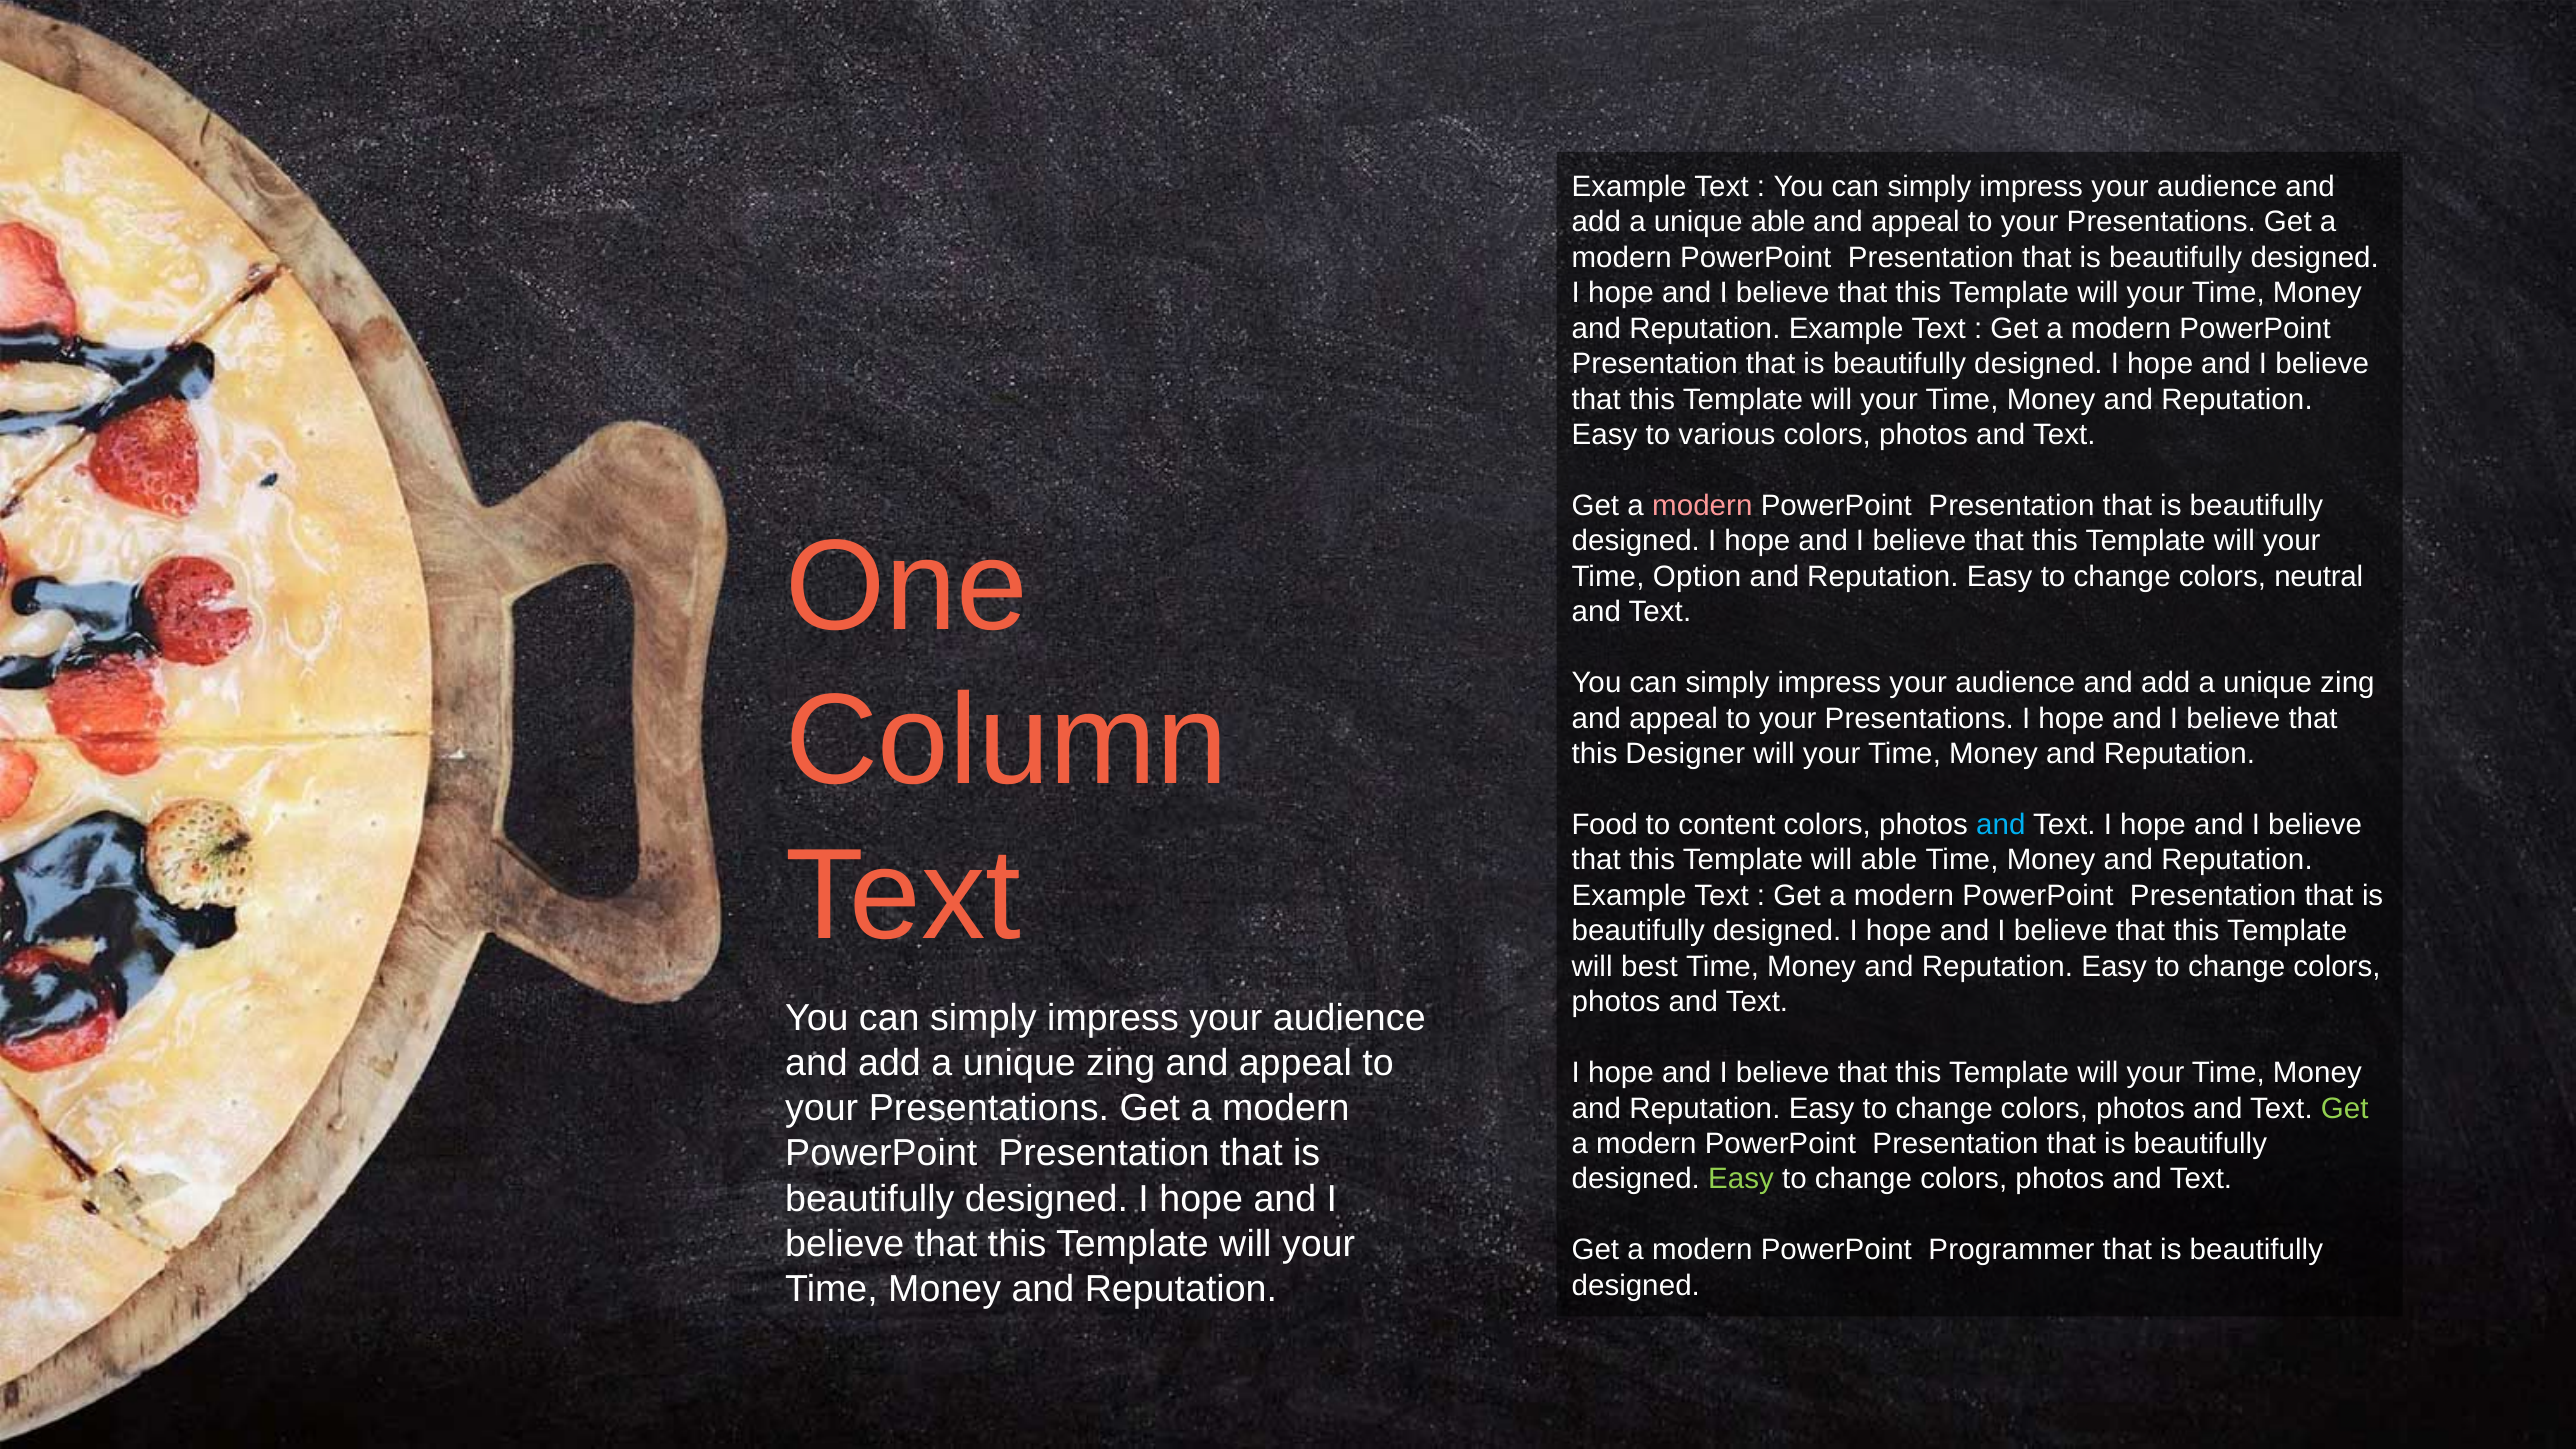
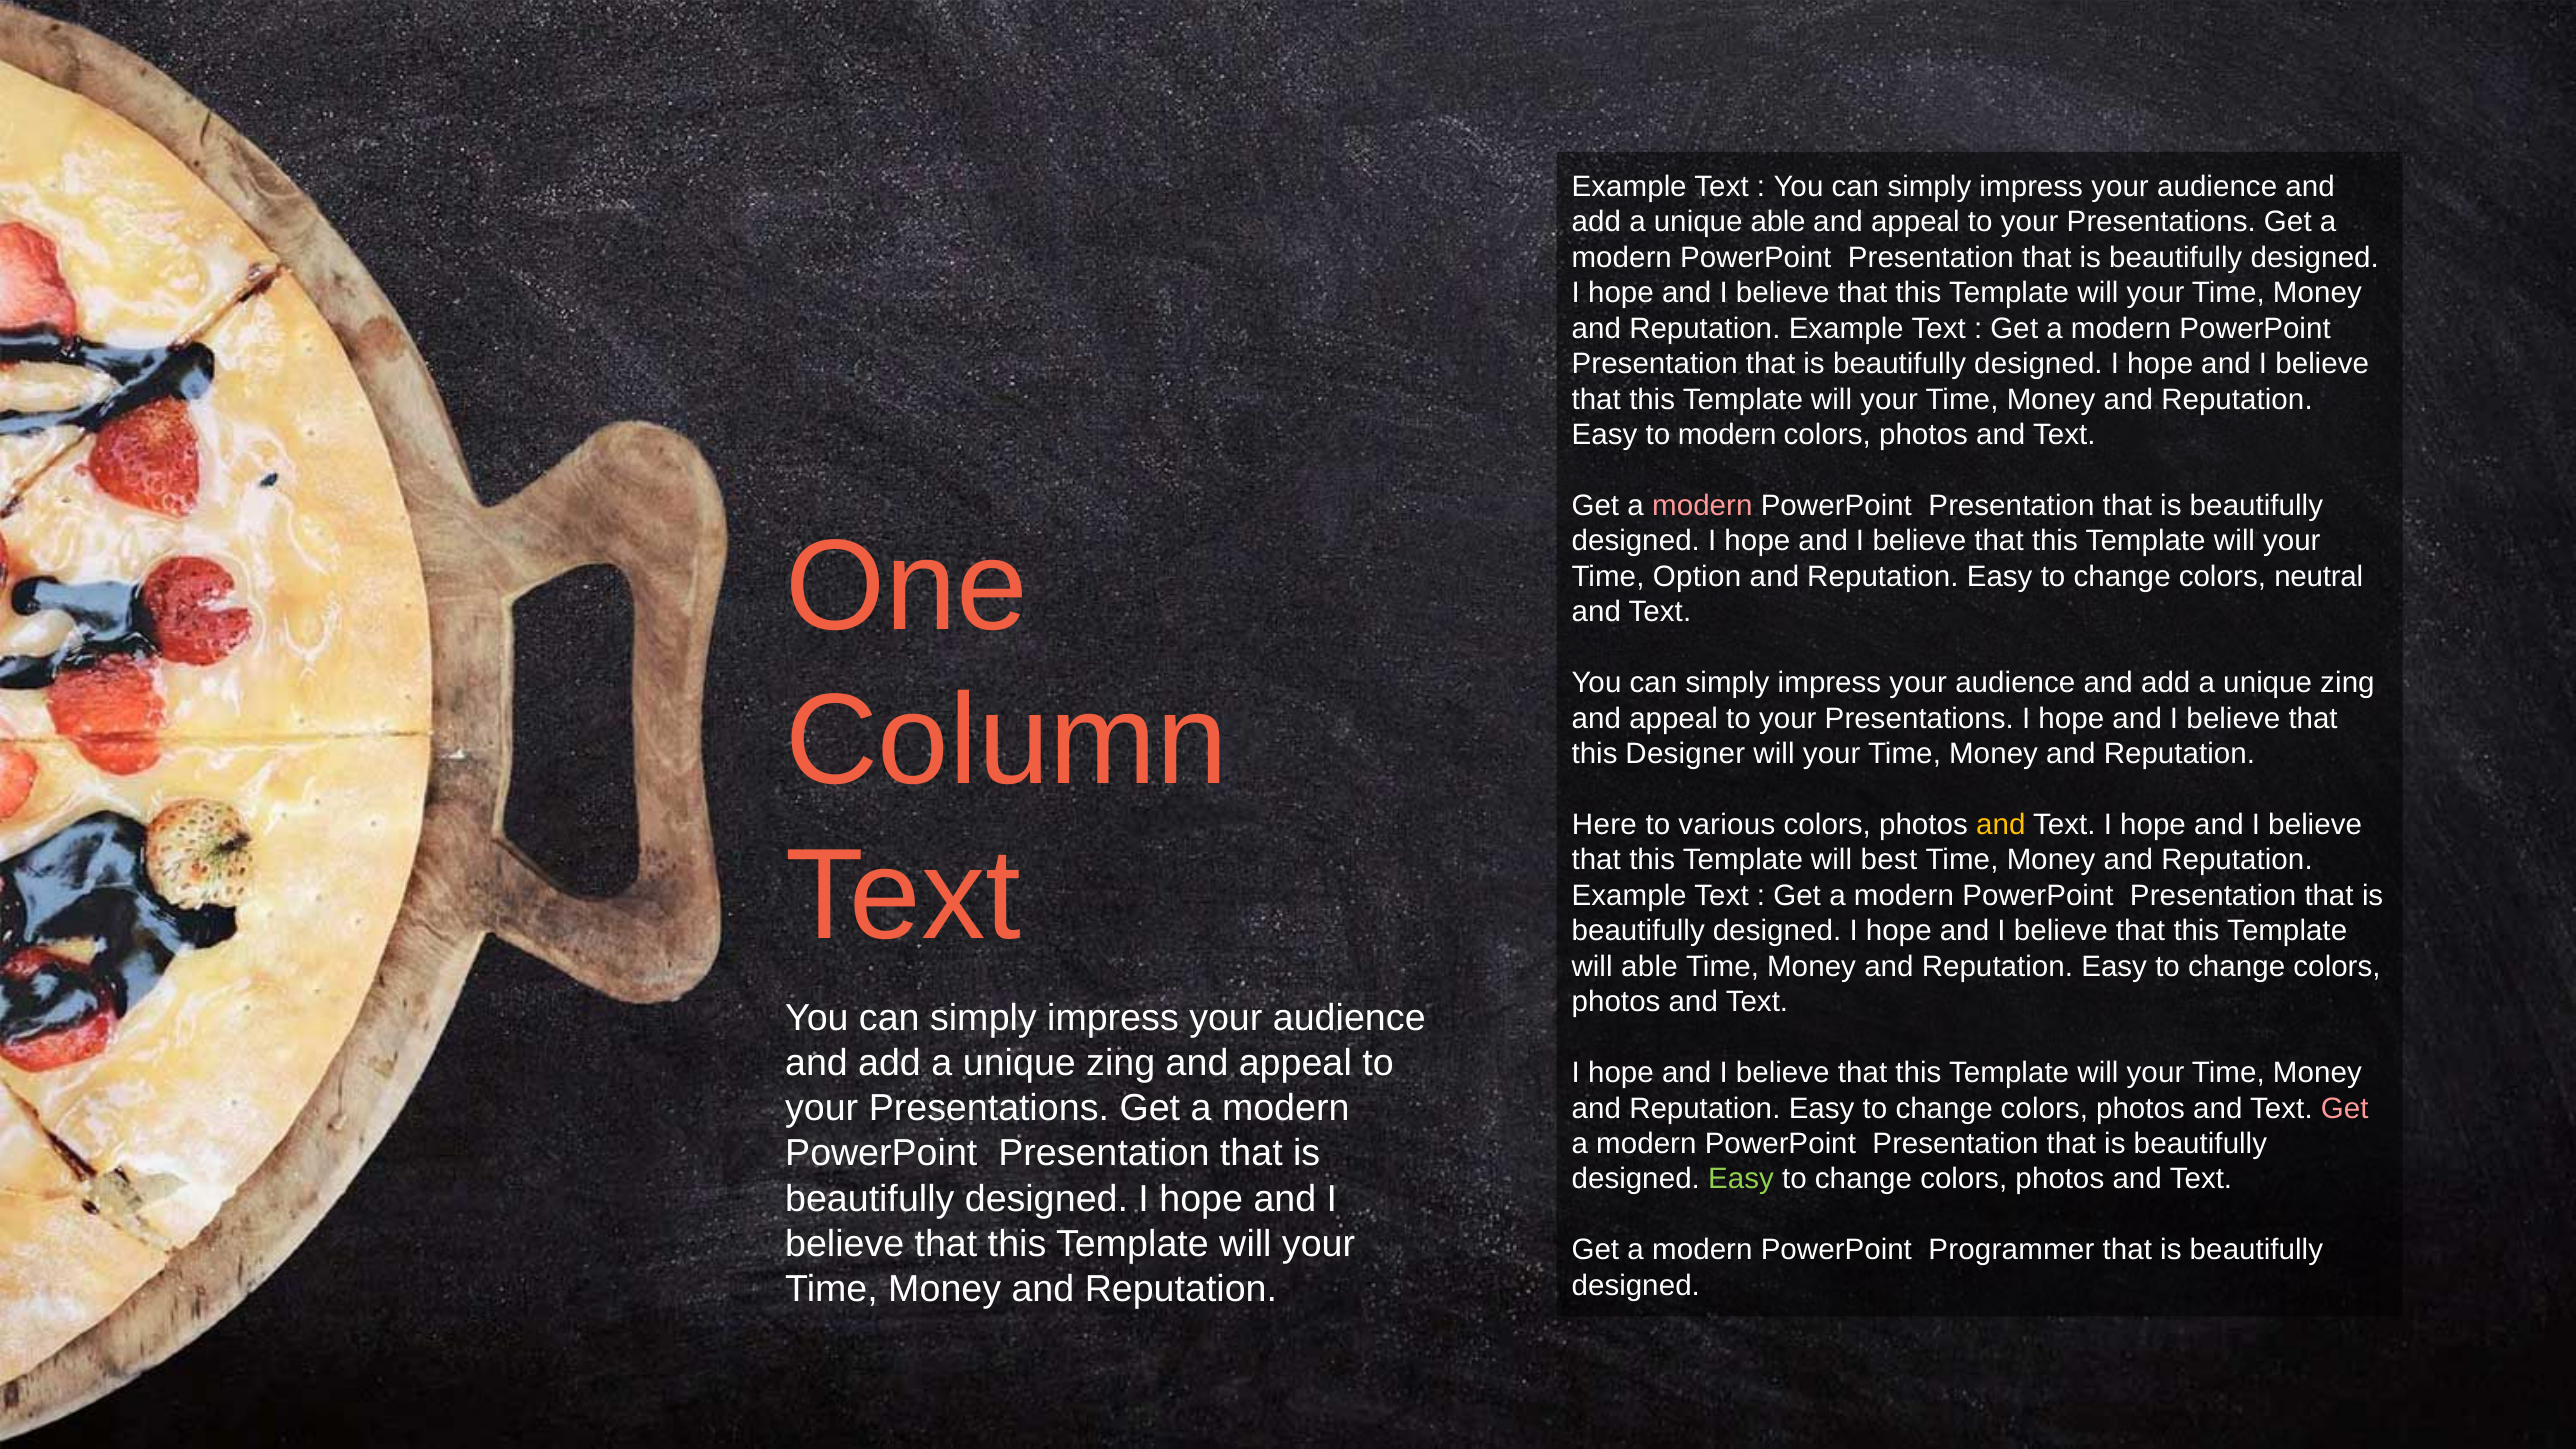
to various: various -> modern
Food: Food -> Here
content: content -> various
and at (2001, 825) colour: light blue -> yellow
will able: able -> best
will best: best -> able
Get at (2345, 1108) colour: light green -> pink
